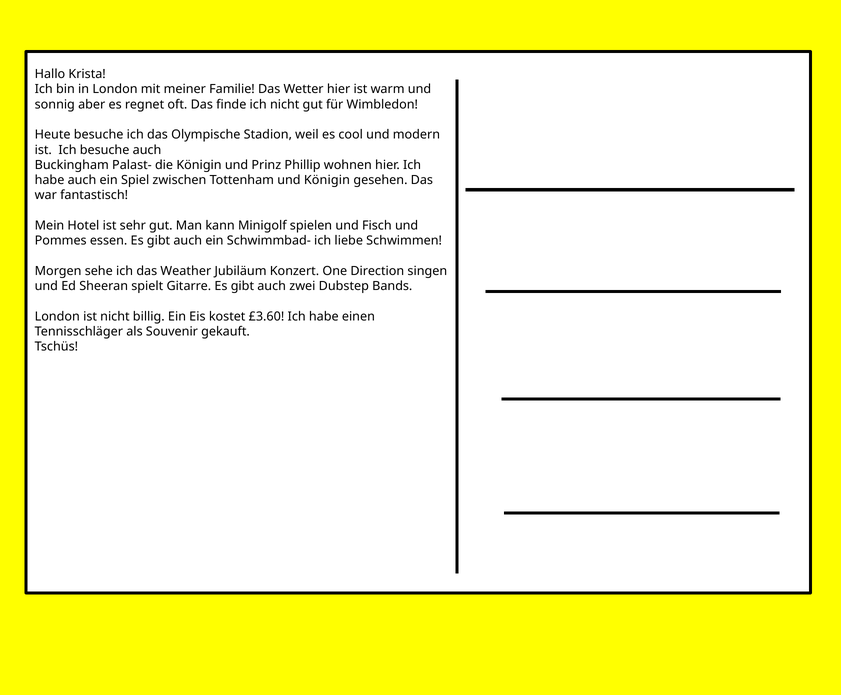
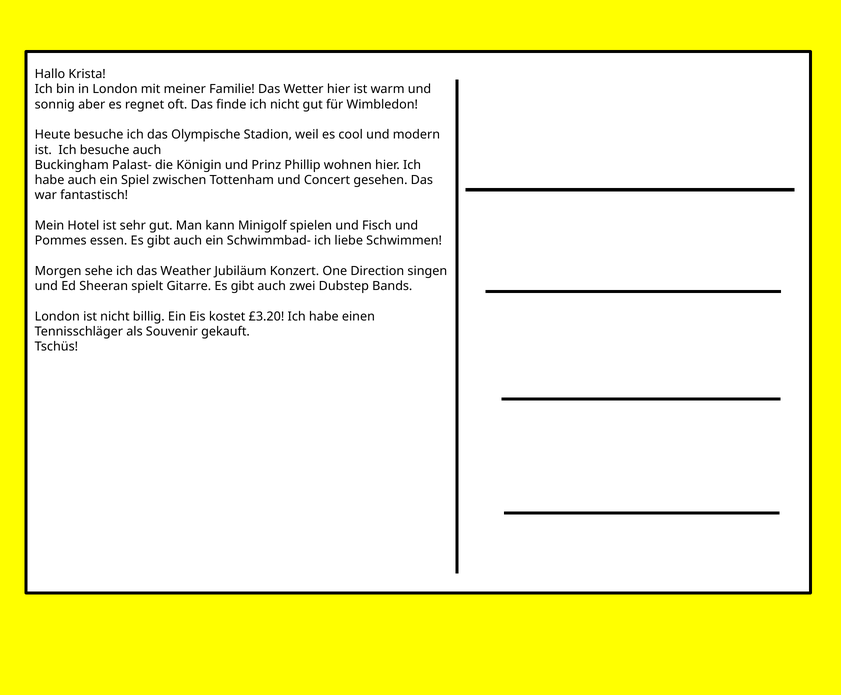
und Königin: Königin -> Concert
£3.60: £3.60 -> £3.20
